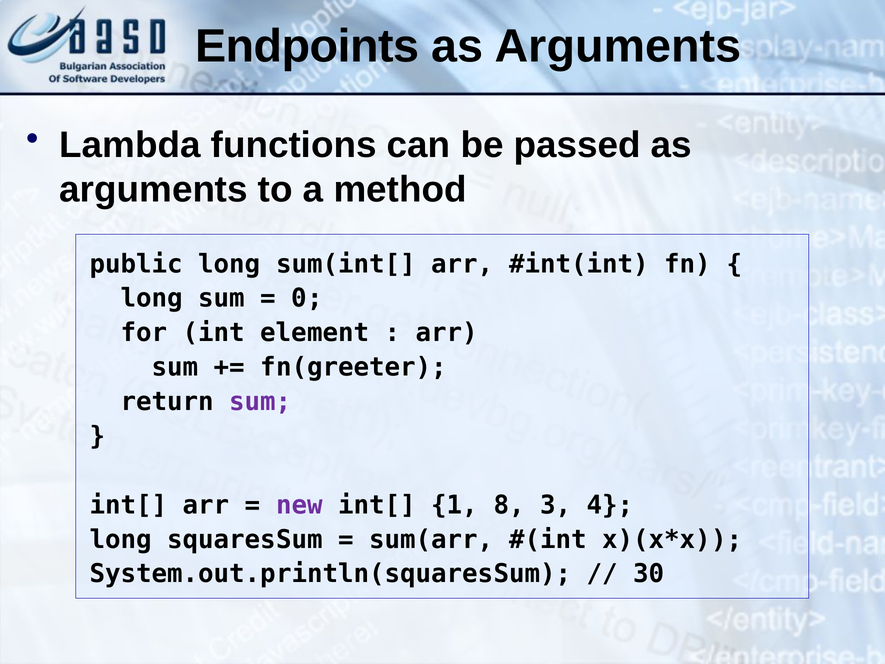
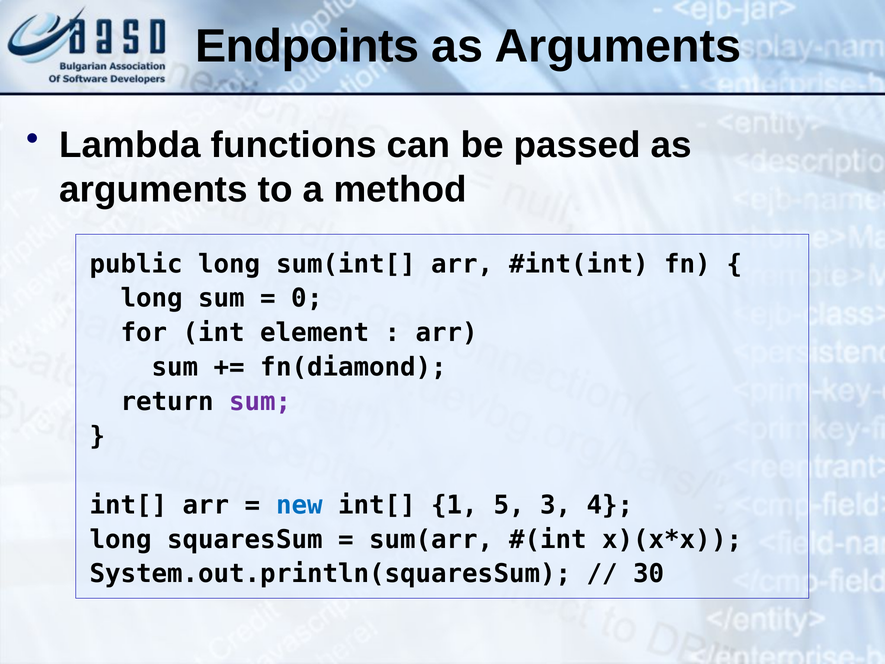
fn(greeter: fn(greeter -> fn(diamond
new colour: purple -> blue
8: 8 -> 5
